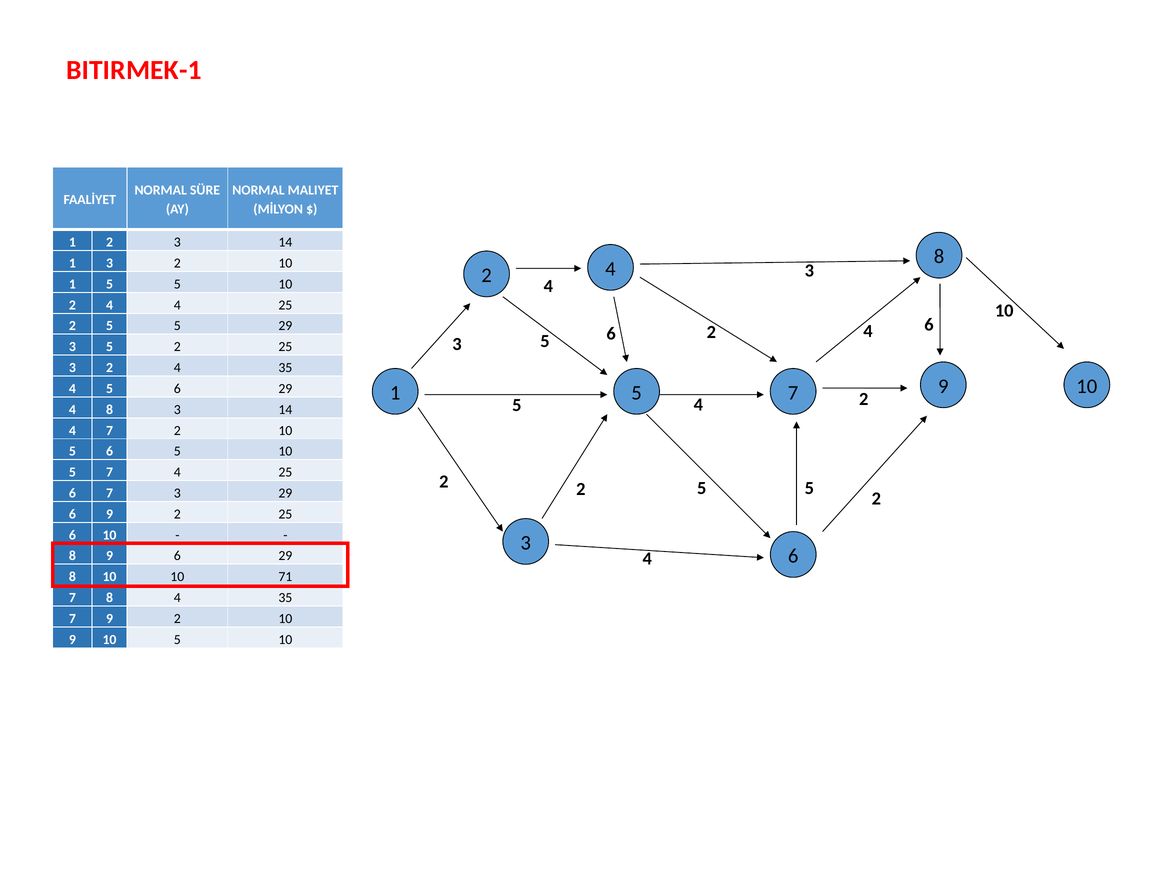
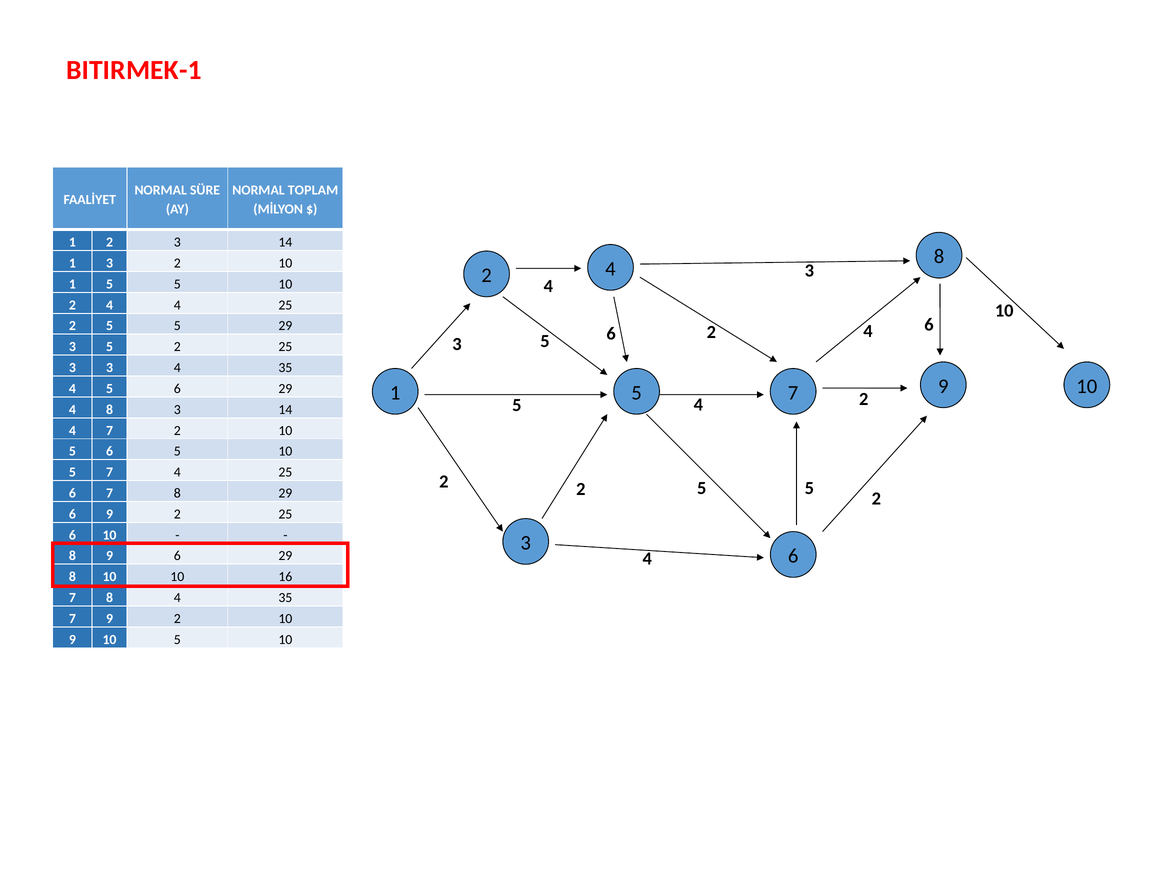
MALIYET: MALIYET -> TOPLAM
2 at (110, 368): 2 -> 3
6 7 3: 3 -> 8
71: 71 -> 16
